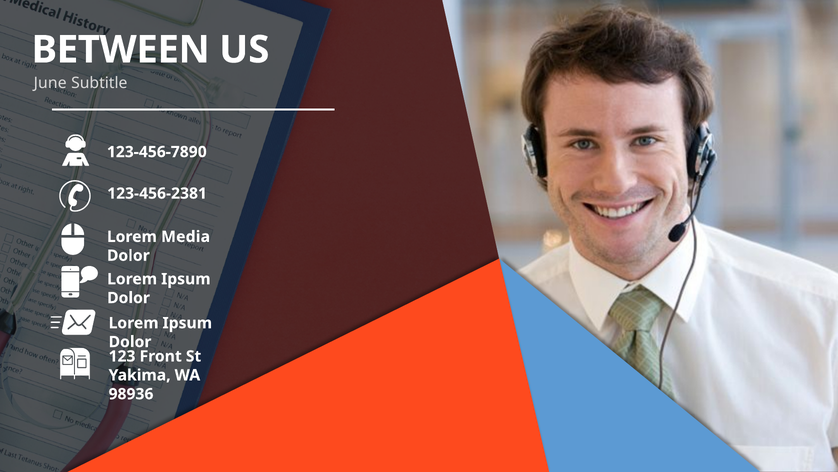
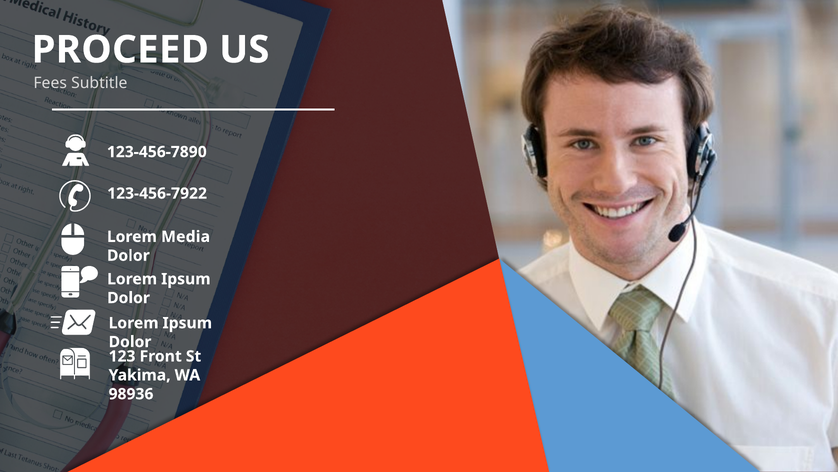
BETWEEN: BETWEEN -> PROCEED
June: June -> Fees
123-456-2381: 123-456-2381 -> 123-456-7922
